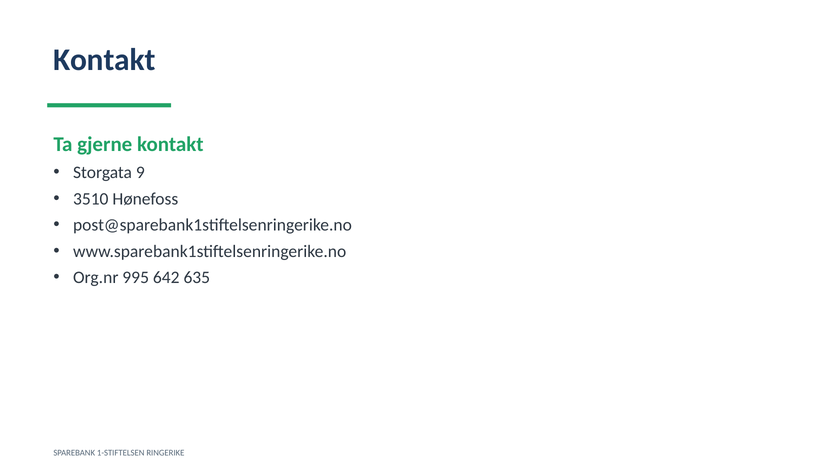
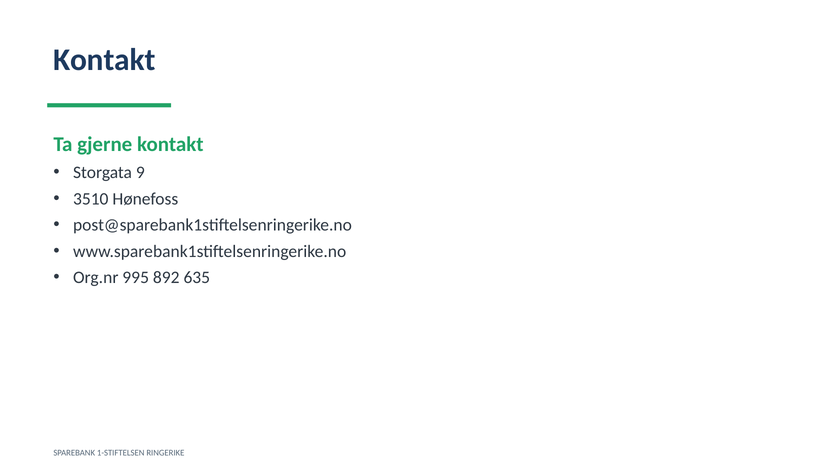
642: 642 -> 892
